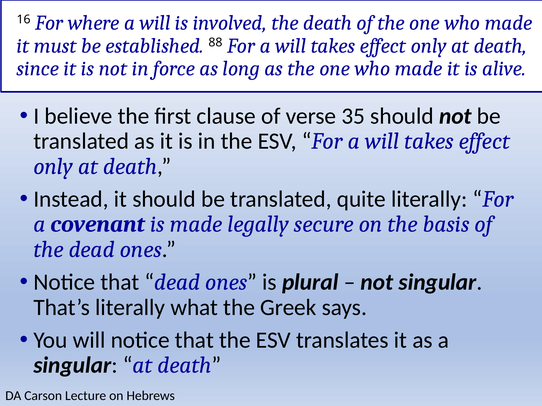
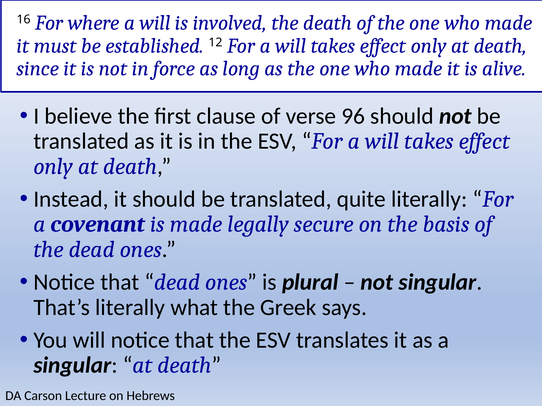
88: 88 -> 12
35: 35 -> 96
